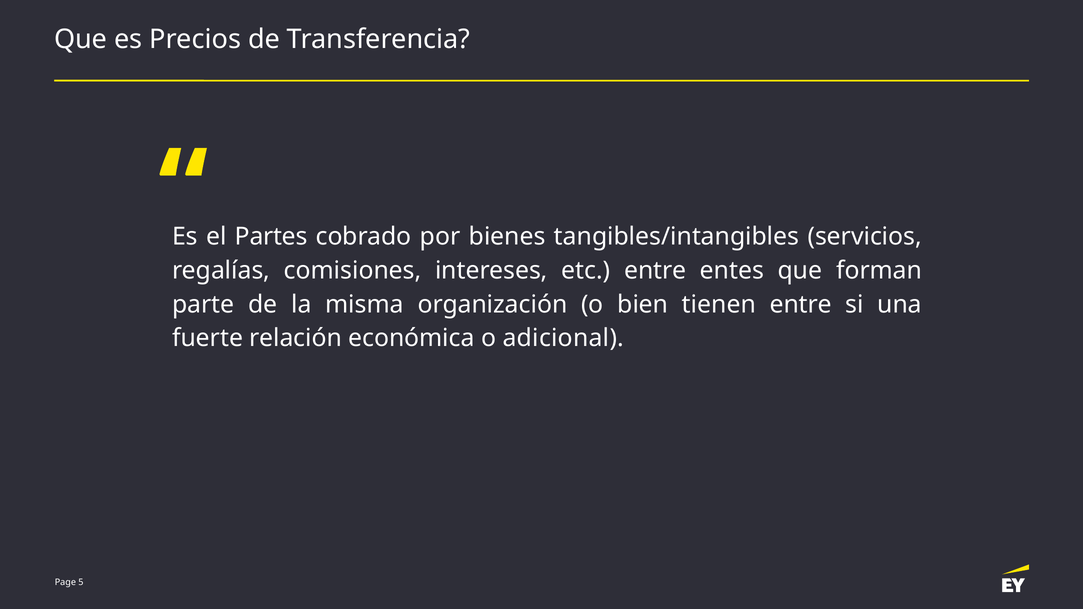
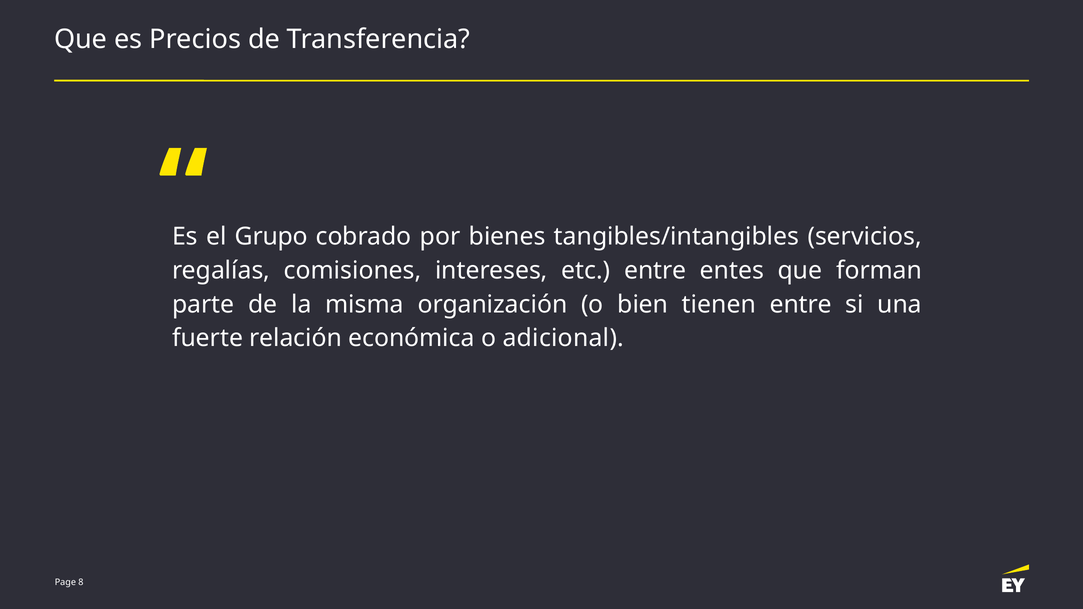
Partes: Partes -> Grupo
5: 5 -> 8
